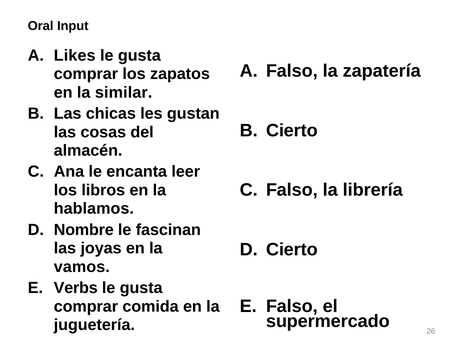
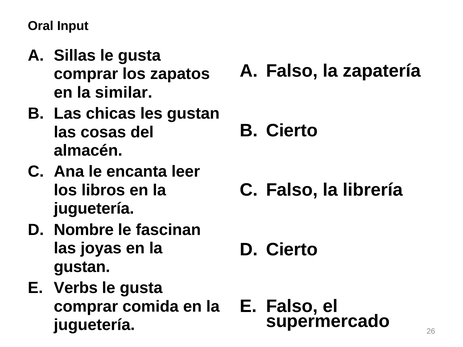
Likes: Likes -> Sillas
hablamos at (94, 209): hablamos -> juguetería
vamos at (82, 267): vamos -> gustan
